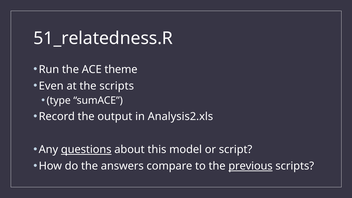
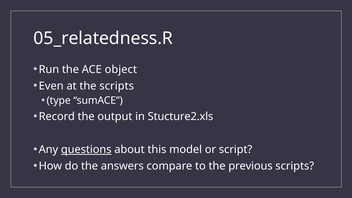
51_relatedness.R: 51_relatedness.R -> 05_relatedness.R
theme: theme -> object
Analysis2.xls: Analysis2.xls -> Stucture2.xls
previous underline: present -> none
